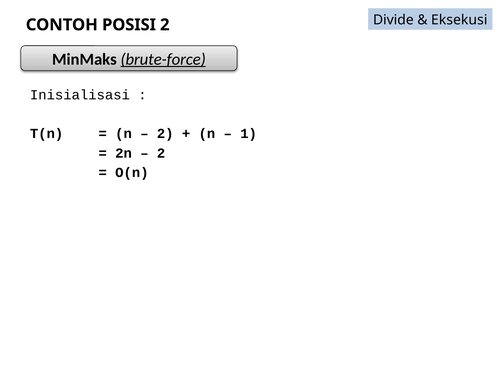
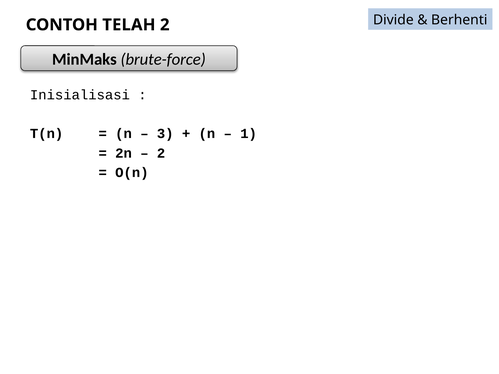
Eksekusi: Eksekusi -> Berhenti
POSISI: POSISI -> TELAH
brute-force underline: present -> none
2 at (165, 134): 2 -> 3
